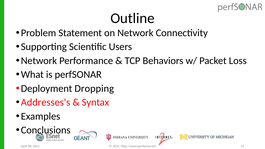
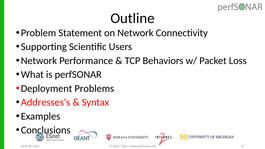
Dropping: Dropping -> Problems
